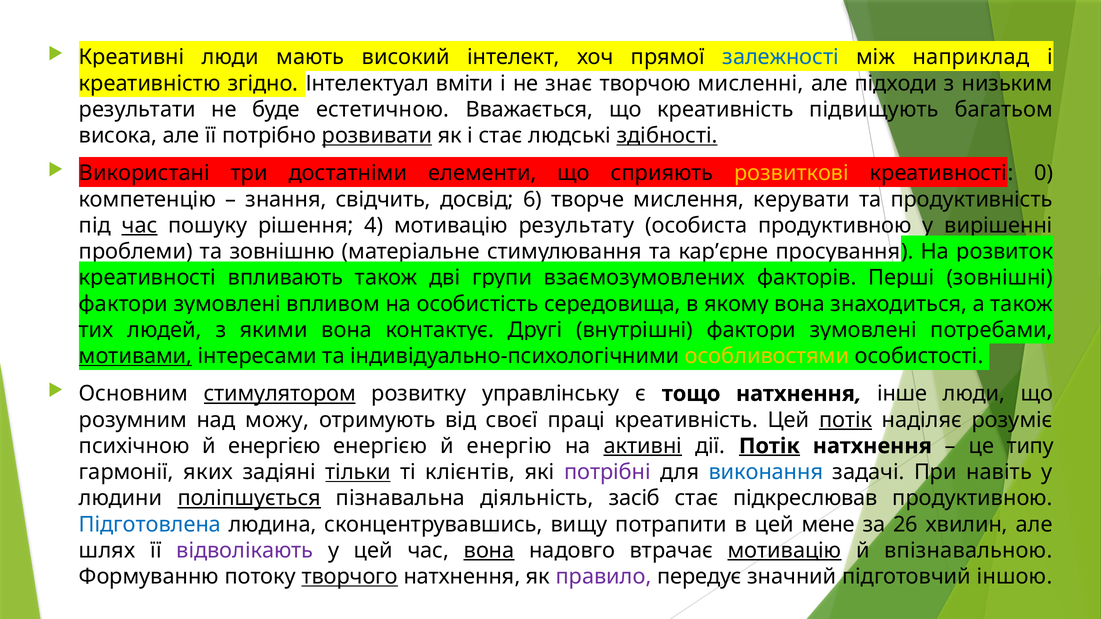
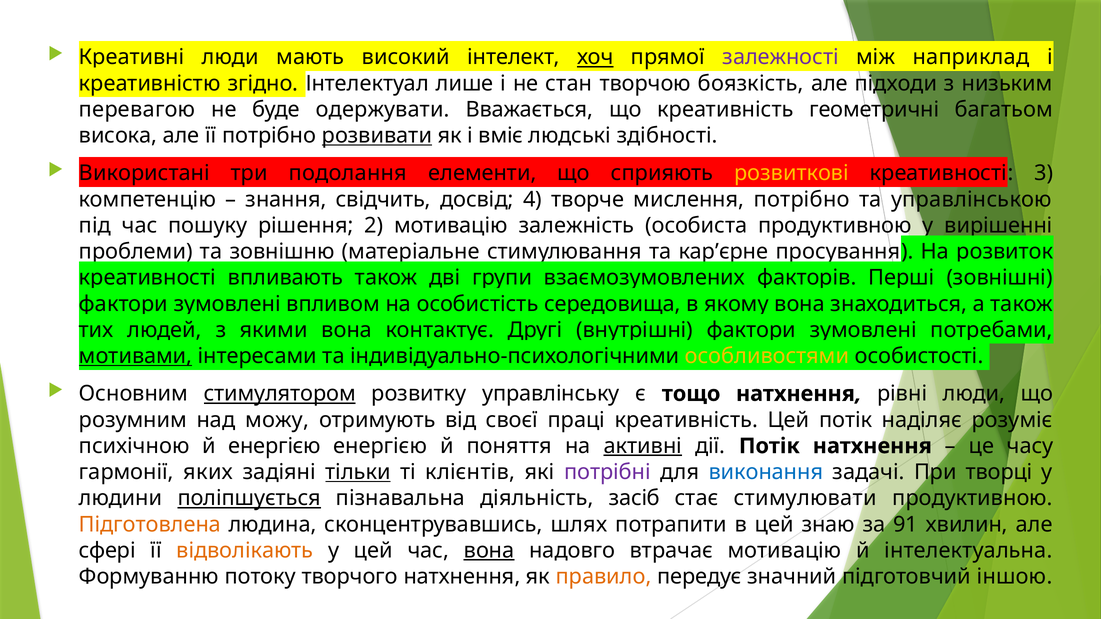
хоч underline: none -> present
залежності colour: blue -> purple
вміти: вміти -> лише
знає: знає -> стан
мисленні: мисленні -> боязкість
результати: результати -> перевагою
естетичною: естетичною -> одержувати
підвищують: підвищують -> геометричні
і стає: стає -> вміє
здібності underline: present -> none
достатніми: достатніми -> подолання
0: 0 -> 3
6: 6 -> 4
мислення керувати: керувати -> потрібно
продуктивність: продуктивність -> управлінською
час at (140, 226) underline: present -> none
4: 4 -> 2
результату: результату -> залежність
інше: інше -> рівні
потік at (846, 420) underline: present -> none
енергію: енергію -> поняття
Потік at (769, 446) underline: present -> none
типу: типу -> часу
навіть: навіть -> творці
підкреслював: підкреслював -> стимулювати
Підготовлена colour: blue -> orange
вищу: вищу -> шлях
мене: мене -> знаю
26: 26 -> 91
шлях: шлях -> сфері
відволікають colour: purple -> orange
мотивацію at (785, 551) underline: present -> none
впізнавальною: впізнавальною -> інтелектуальна
творчого underline: present -> none
правило colour: purple -> orange
